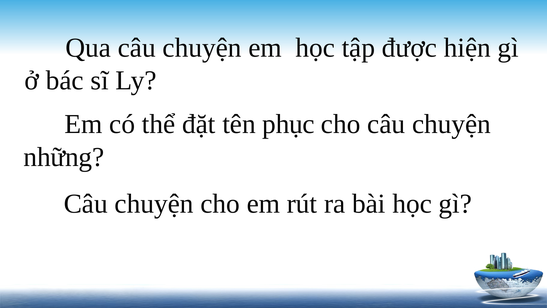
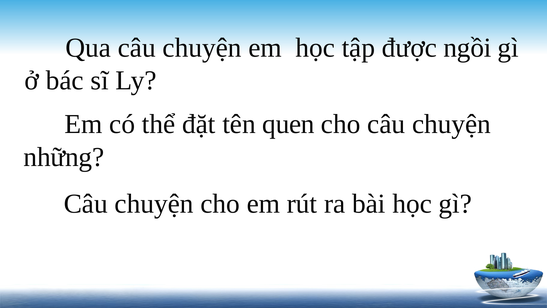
hiện: hiện -> ngồi
phục: phục -> quen
